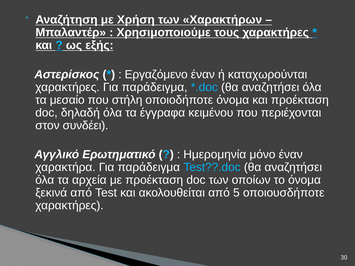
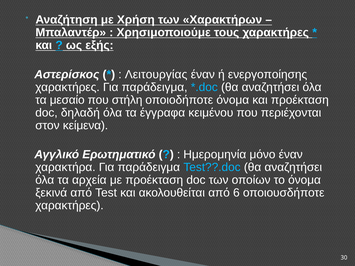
Εργαζόμενο: Εργαζόμενο -> Λειτουργίας
καταχωρούνται: καταχωρούνται -> ενεργοποίησης
συνδέει: συνδέει -> κείμενα
5: 5 -> 6
